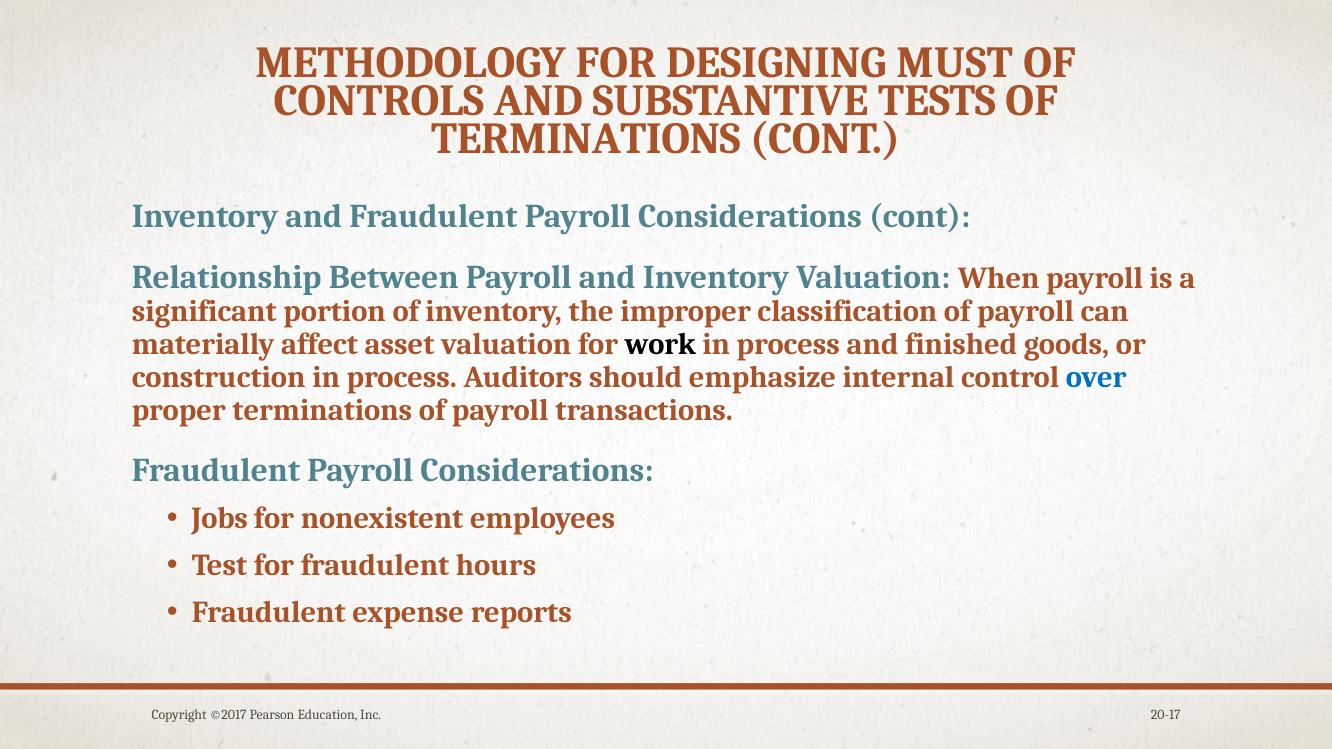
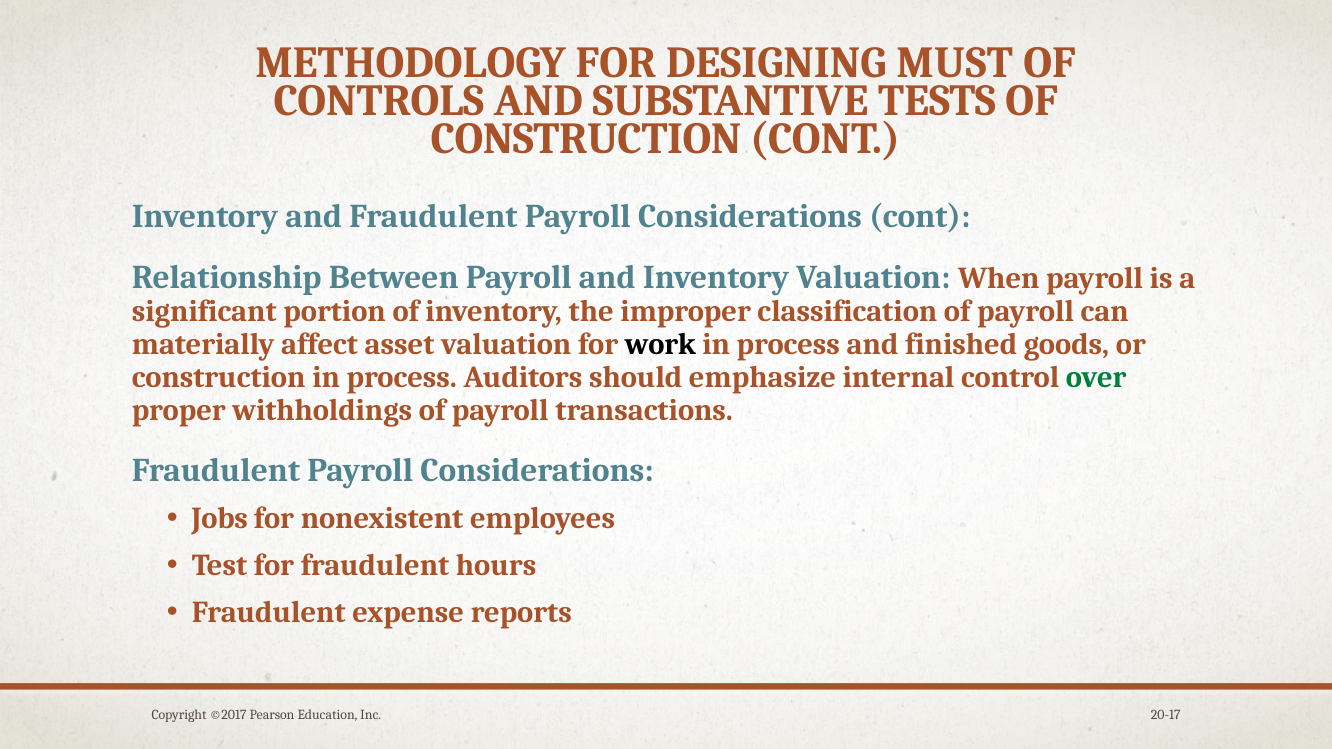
TERMINATIONS at (586, 139): TERMINATIONS -> CONSTRUCTION
over colour: blue -> green
proper terminations: terminations -> withholdings
